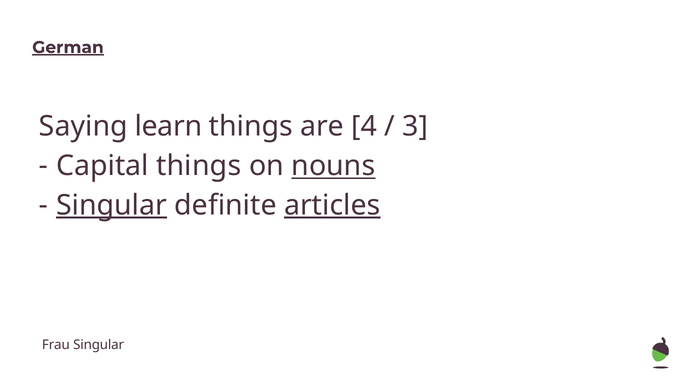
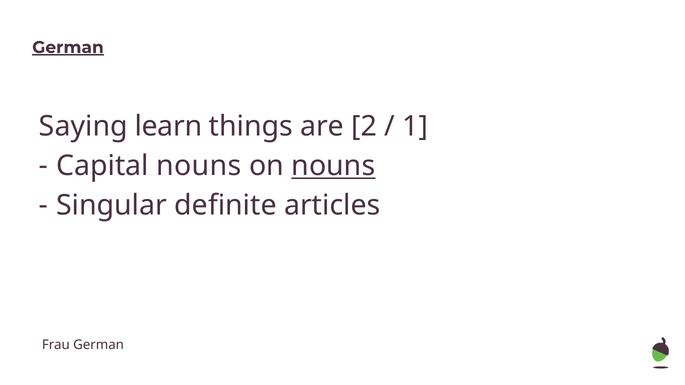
4: 4 -> 2
3: 3 -> 1
Capital things: things -> nouns
Singular at (112, 205) underline: present -> none
articles underline: present -> none
Frau Singular: Singular -> German
